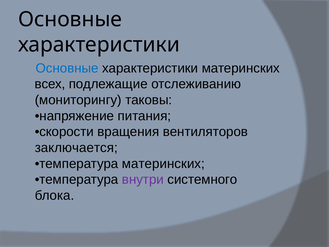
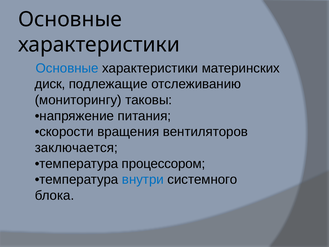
всех: всех -> диск
температура материнских: материнских -> процессором
внутри colour: purple -> blue
